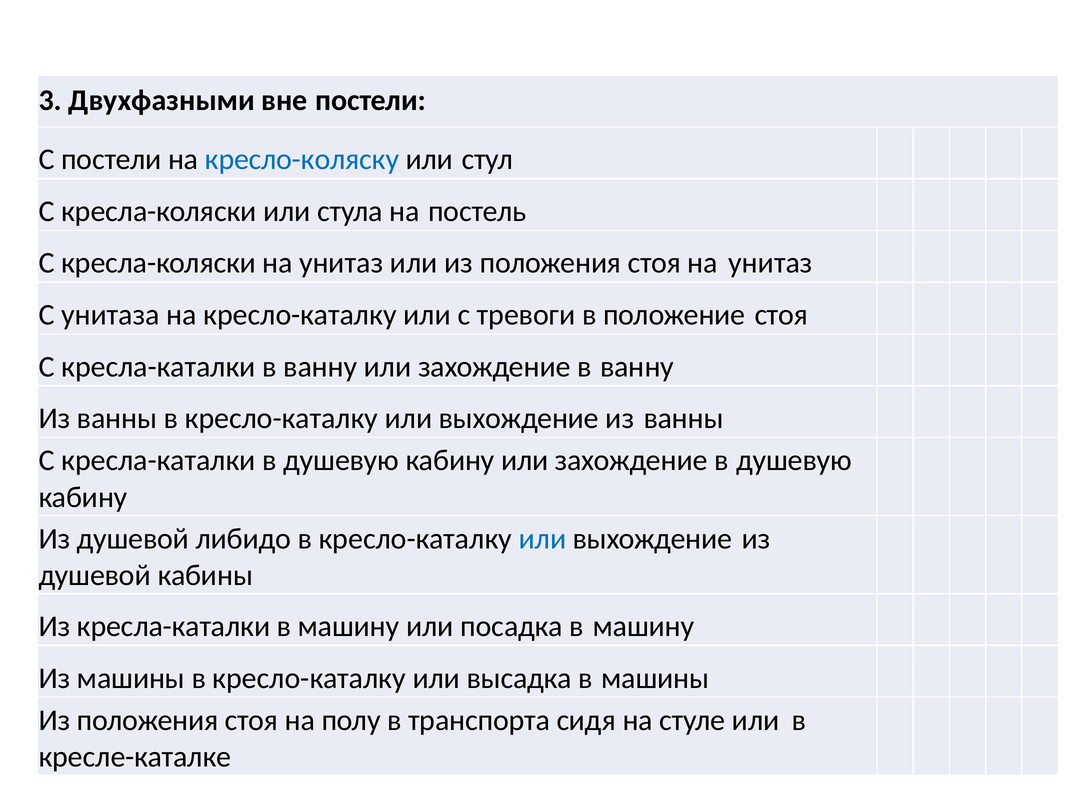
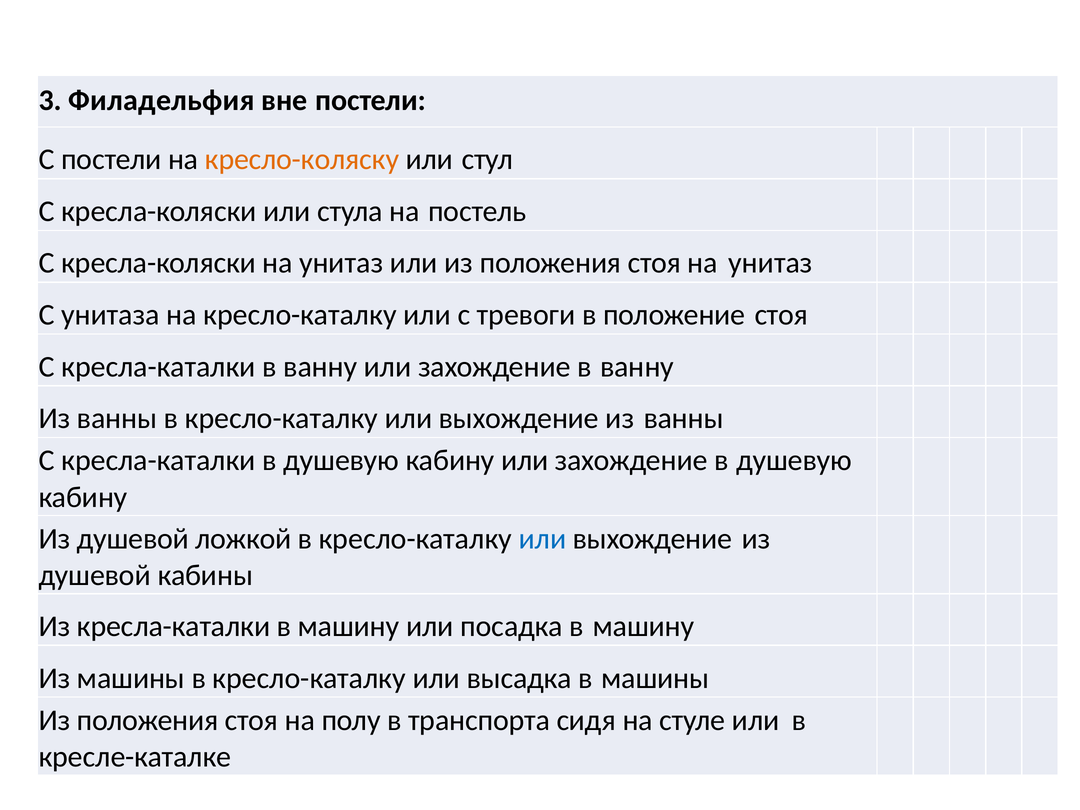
Двухфазными: Двухфазными -> Филадельфия
кресло-коляску colour: blue -> orange
либидо: либидо -> ложкой
